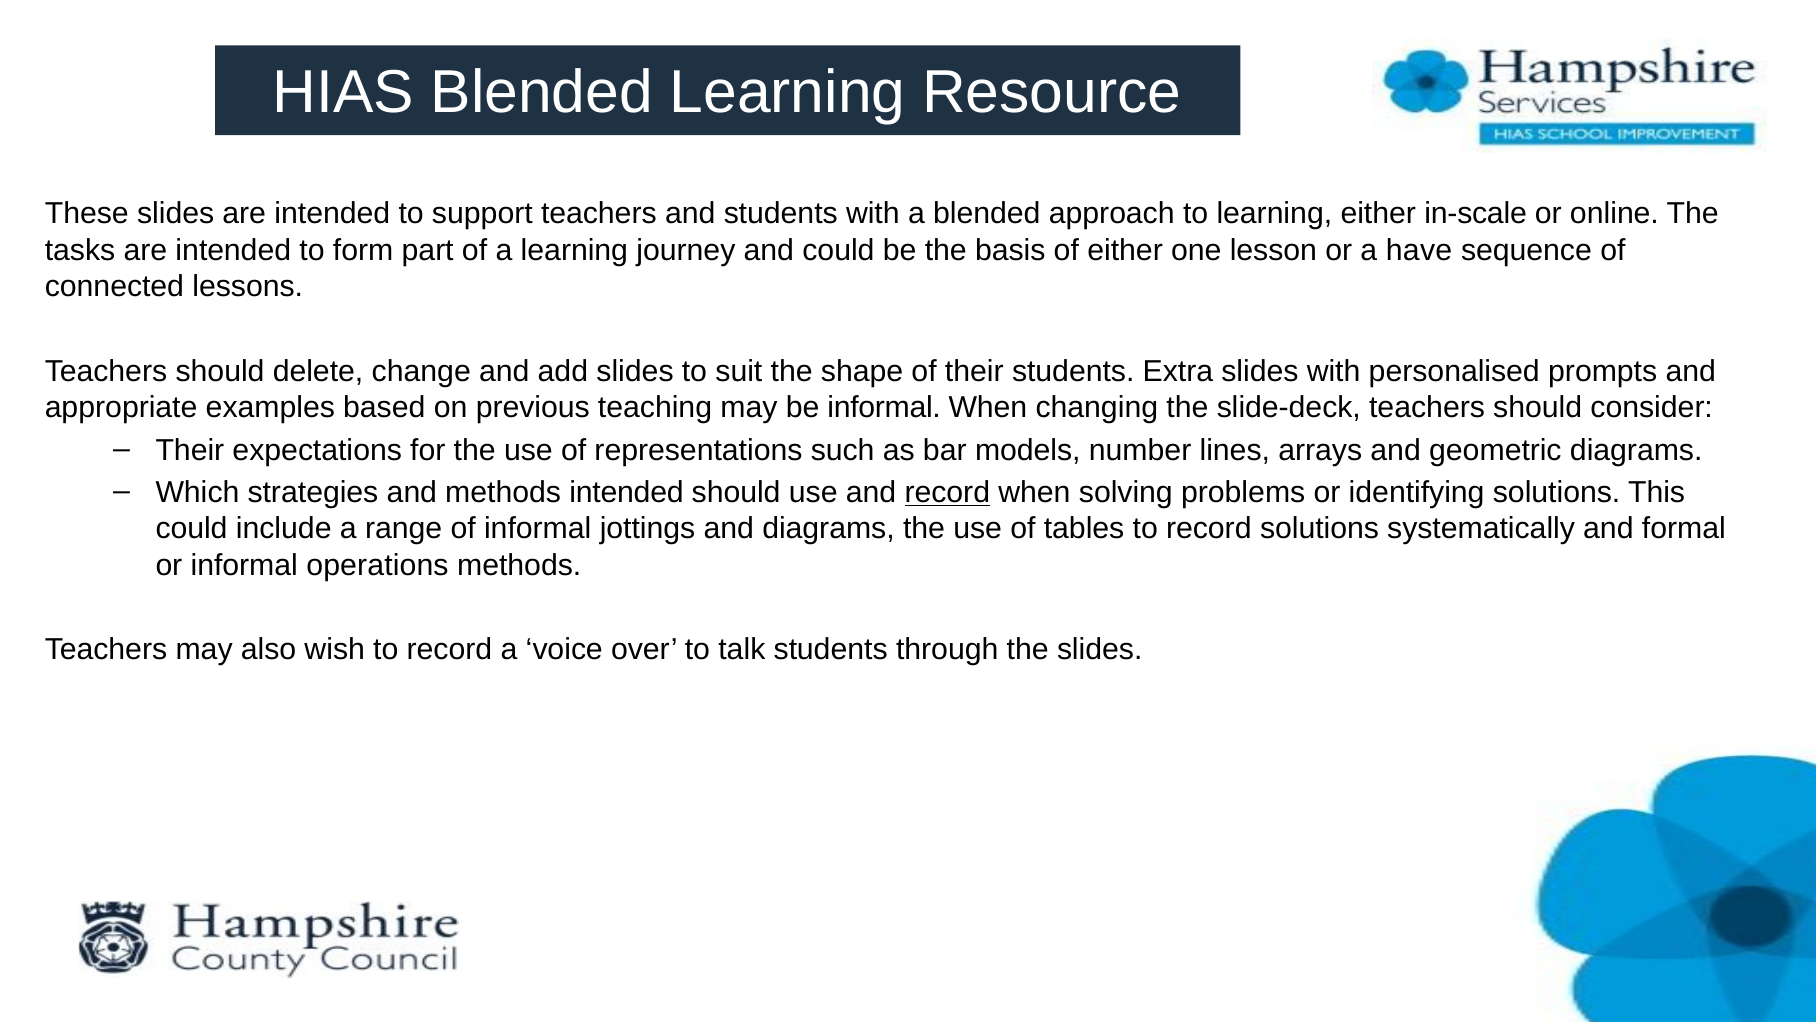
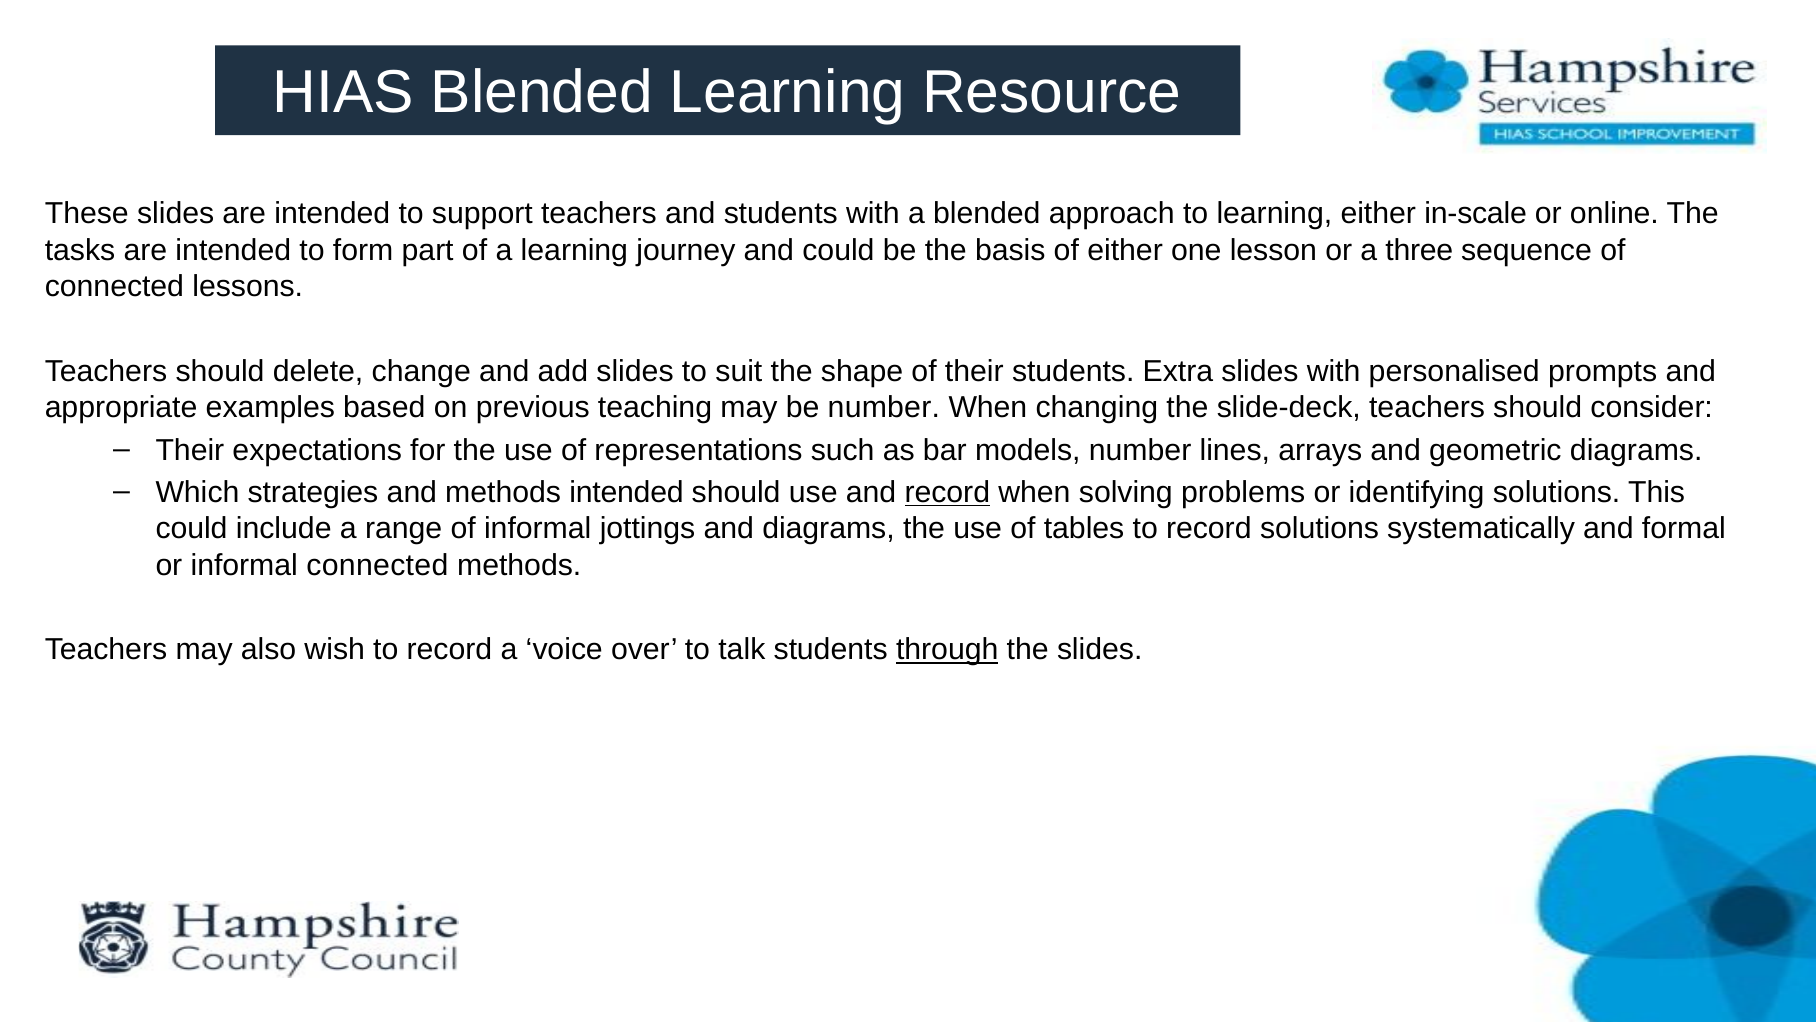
have: have -> three
be informal: informal -> number
informal operations: operations -> connected
through underline: none -> present
